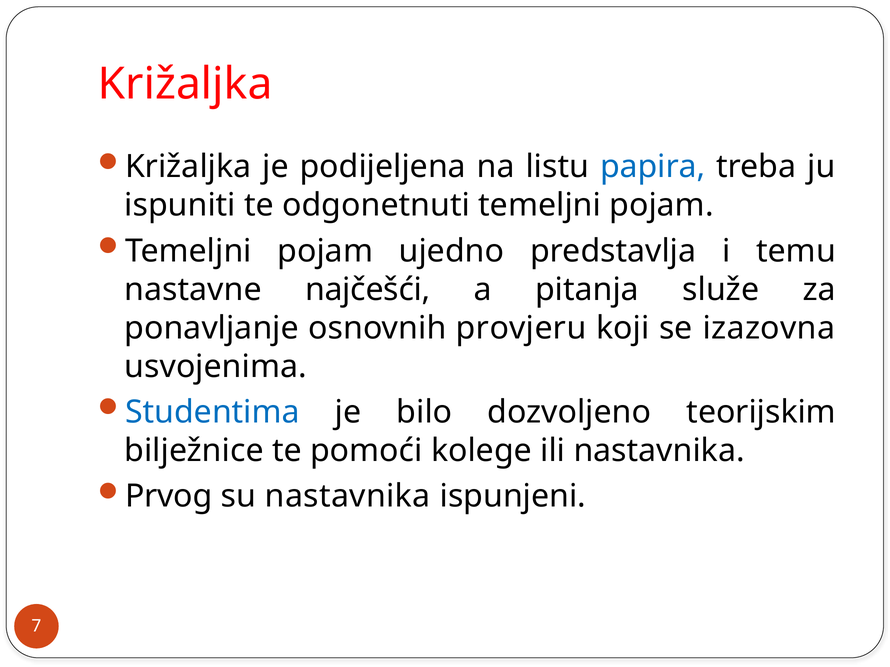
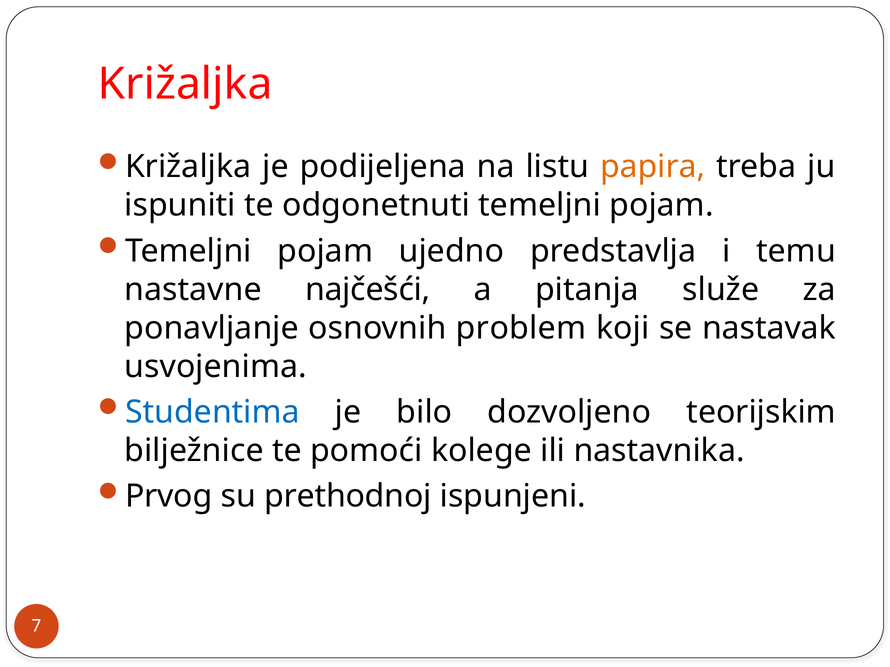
papira colour: blue -> orange
provjeru: provjeru -> problem
izazovna: izazovna -> nastavak
su nastavnika: nastavnika -> prethodnoj
